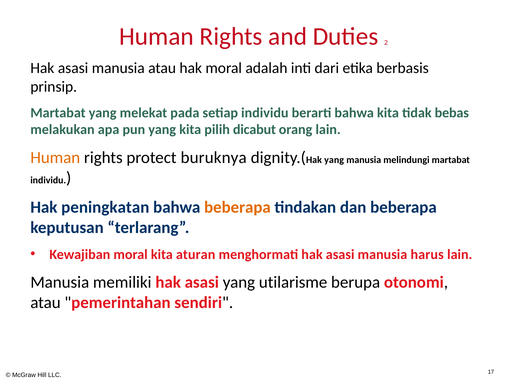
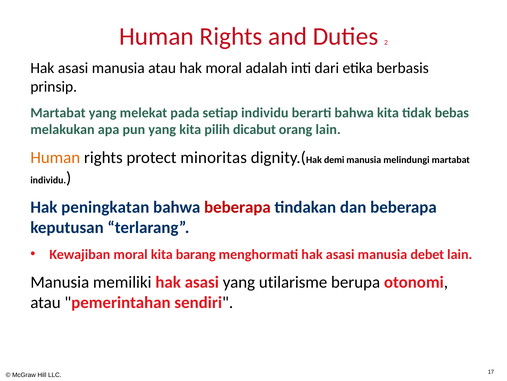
buruknya: buruknya -> minoritas
Hak yang: yang -> demi
beberapa at (237, 207) colour: orange -> red
aturan: aturan -> barang
harus: harus -> debet
